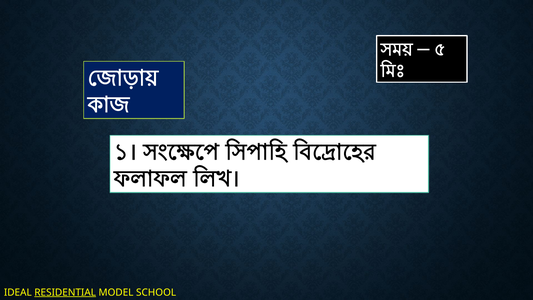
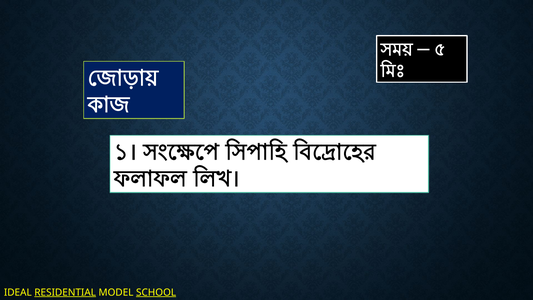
SCHOOL underline: none -> present
